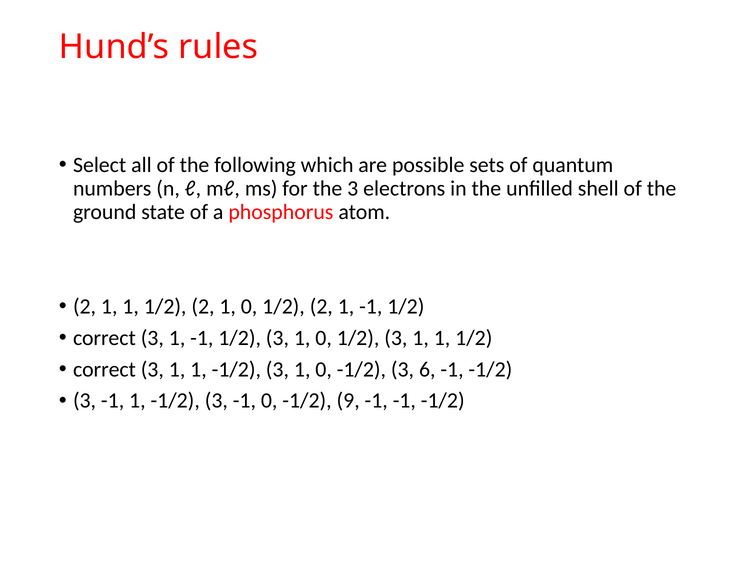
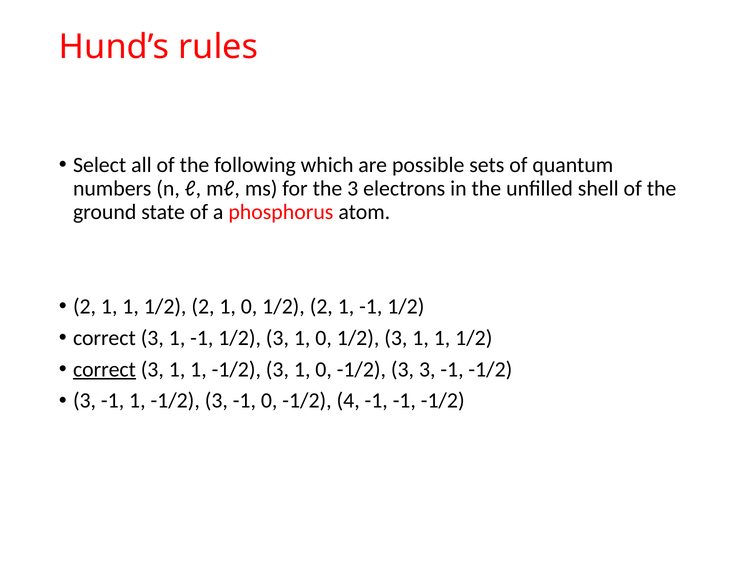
correct at (104, 369) underline: none -> present
3 6: 6 -> 3
9: 9 -> 4
